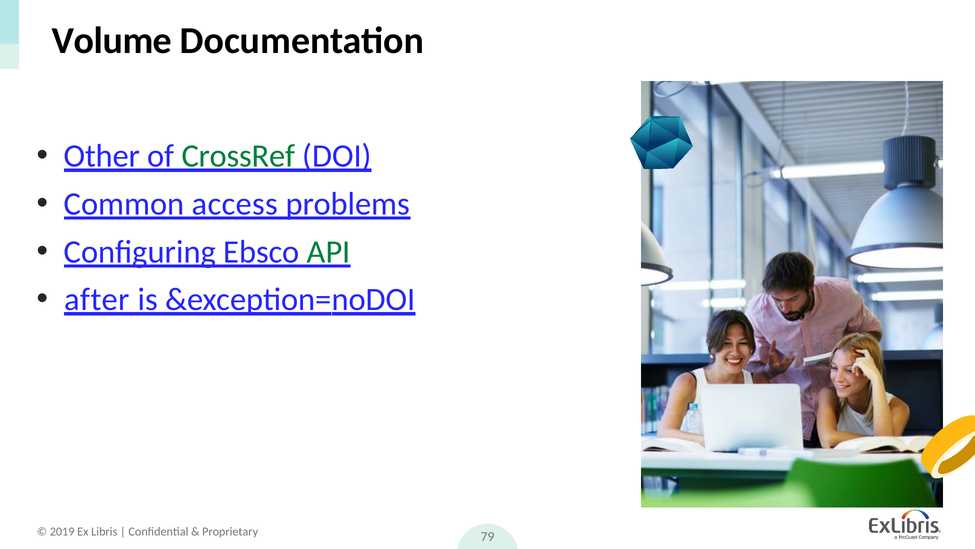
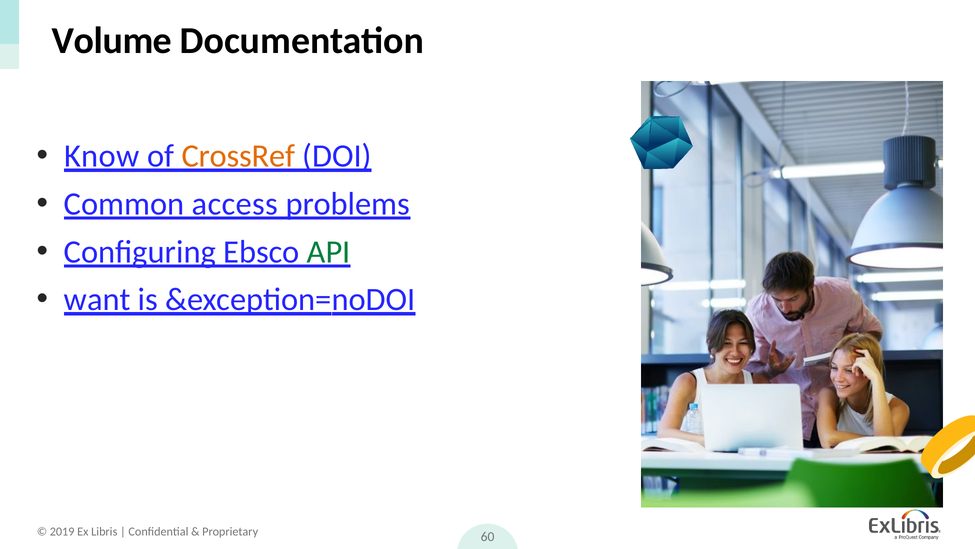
Other: Other -> Know
CrossRef colour: green -> orange
after: after -> want
79: 79 -> 60
